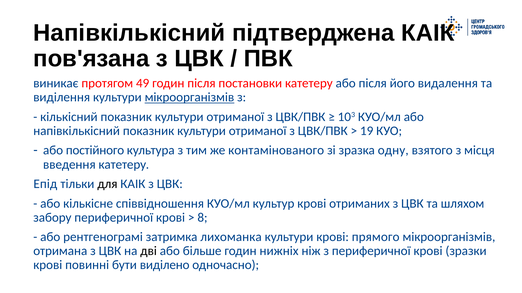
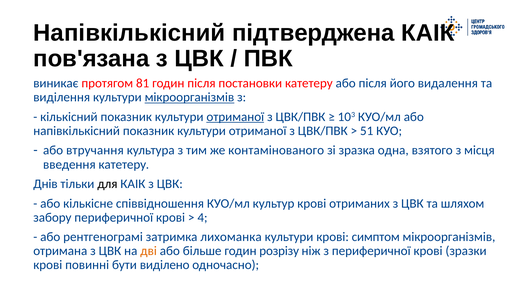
49: 49 -> 81
отриманої at (235, 117) underline: none -> present
19: 19 -> 51
постійного: постійного -> втручання
одну: одну -> одна
Епід: Епід -> Днів
8: 8 -> 4
прямого: прямого -> симптом
дві colour: black -> orange
нижніх: нижніх -> розрізу
